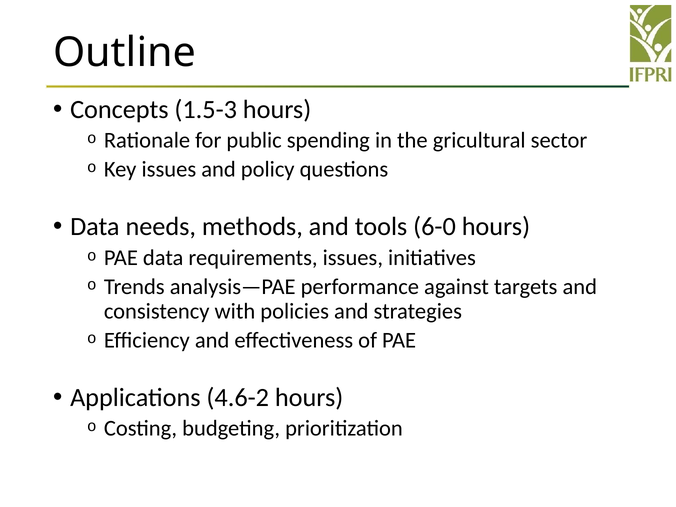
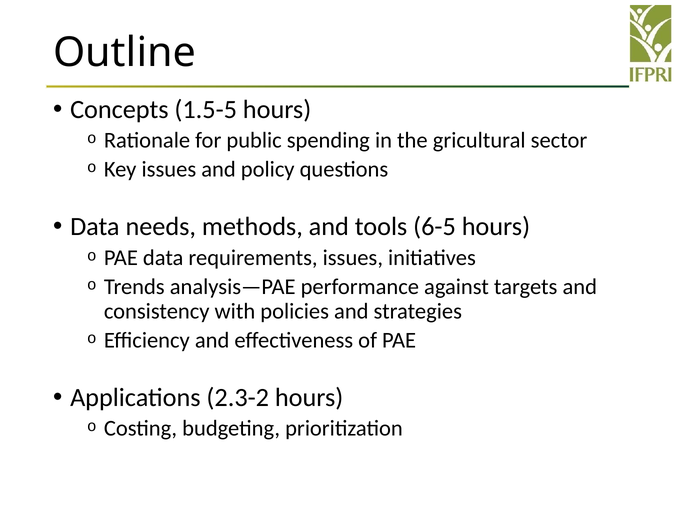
1.5-3: 1.5-3 -> 1.5-5
6-0: 6-0 -> 6-5
4.6-2: 4.6-2 -> 2.3-2
